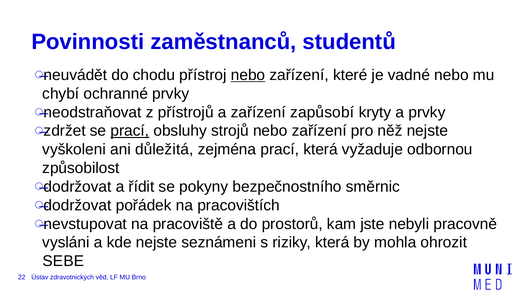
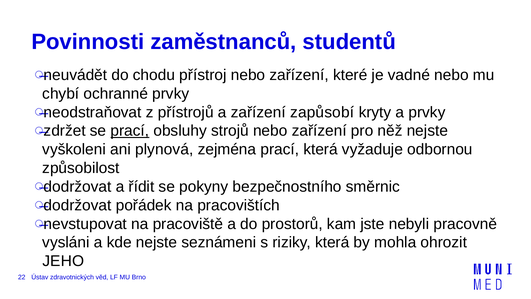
nebo at (248, 75) underline: present -> none
důležitá: důležitá -> plynová
SEBE: SEBE -> JEHO
